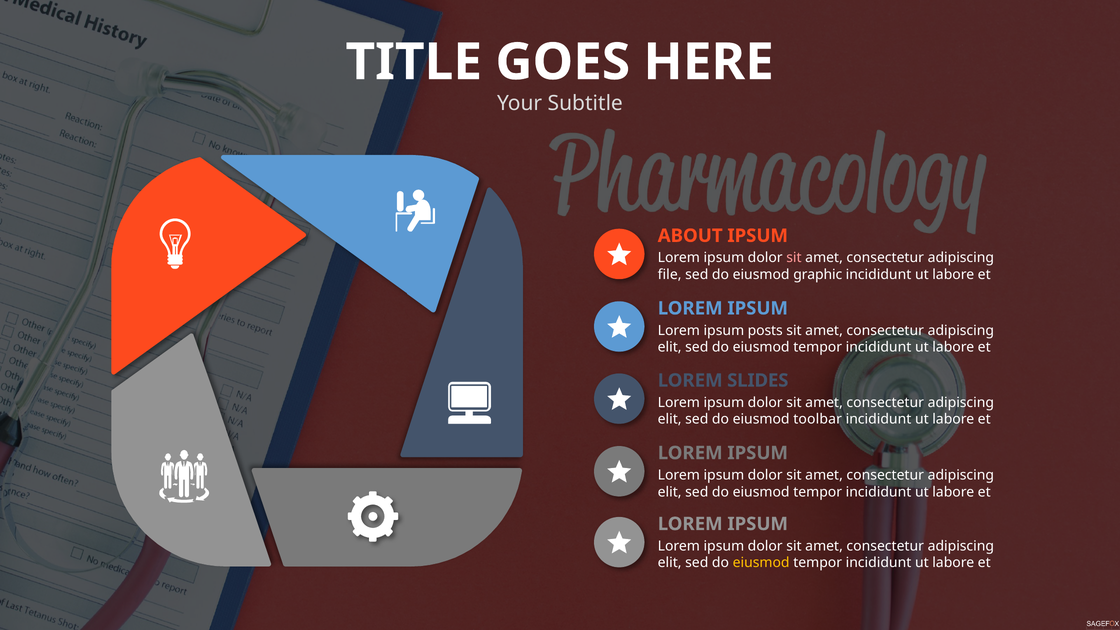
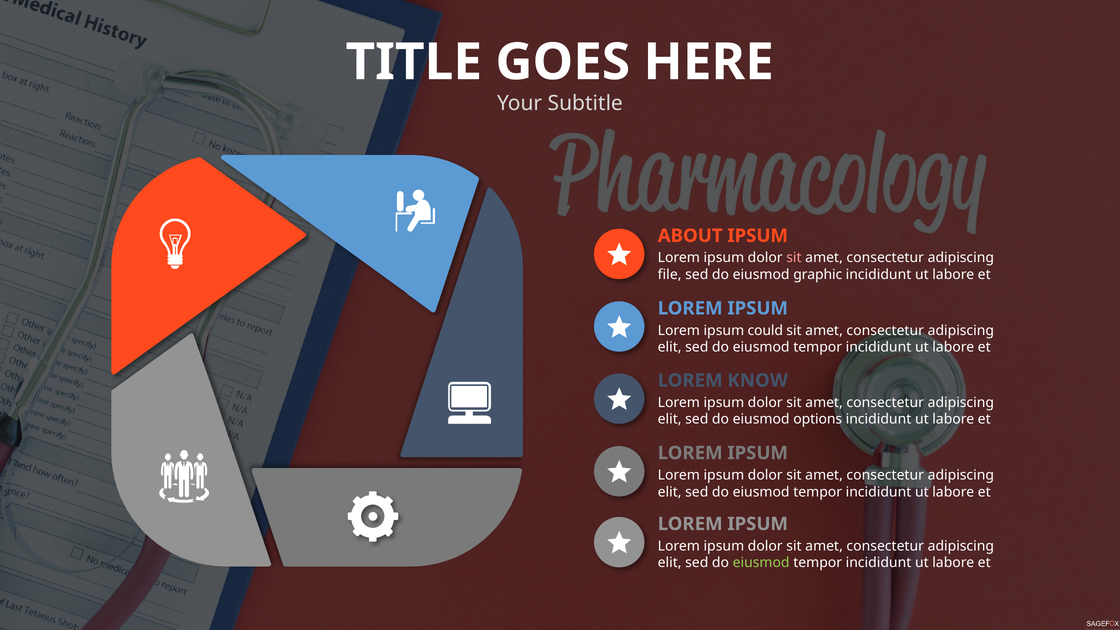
posts: posts -> could
SLIDES: SLIDES -> KNOW
toolbar: toolbar -> options
eiusmod at (761, 563) colour: yellow -> light green
